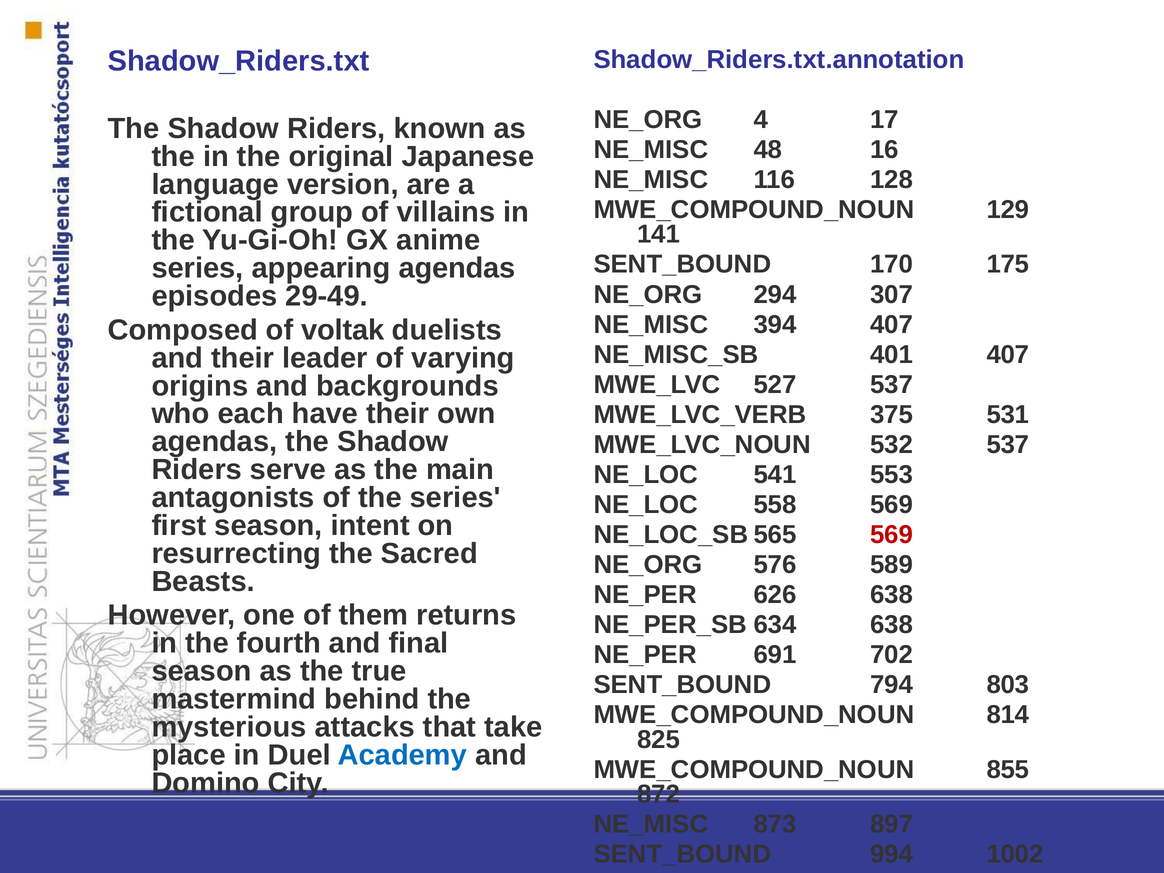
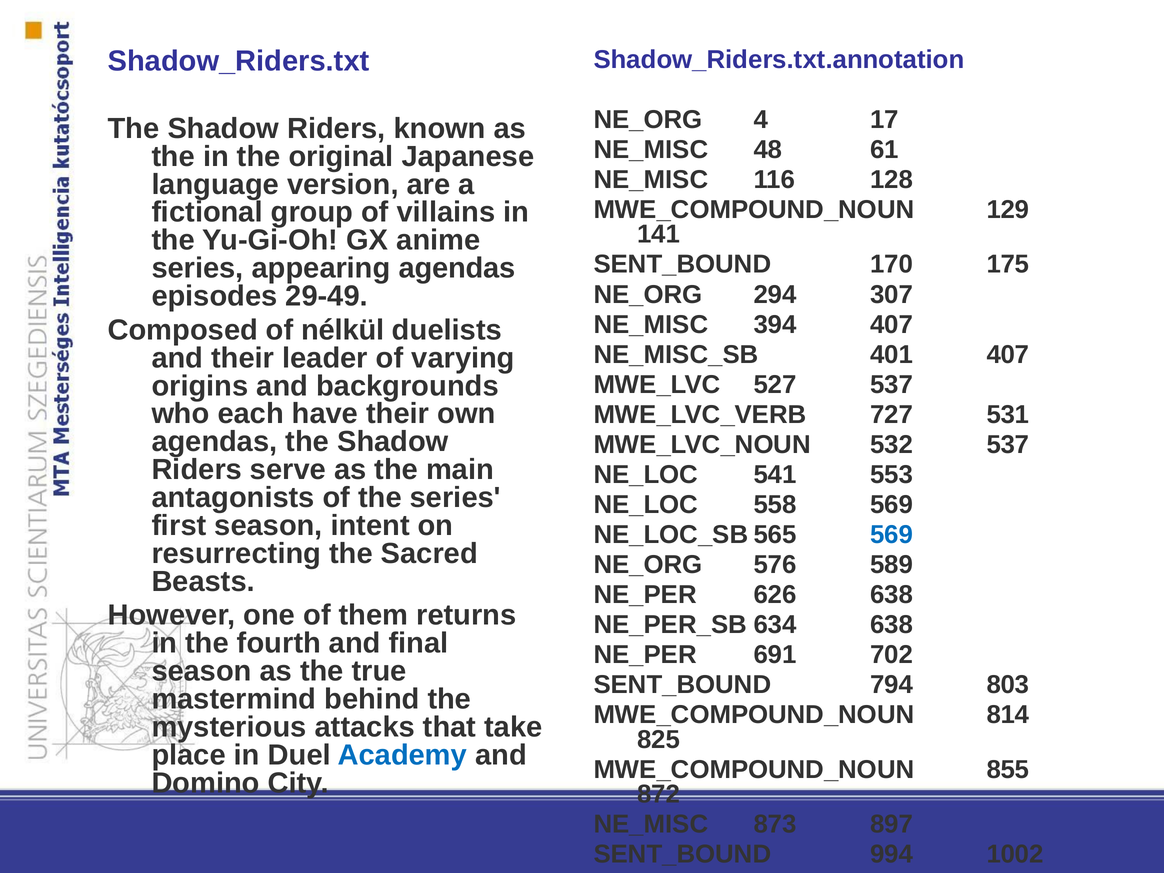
16: 16 -> 61
voltak: voltak -> nélkül
375: 375 -> 727
569 at (892, 535) colour: red -> blue
